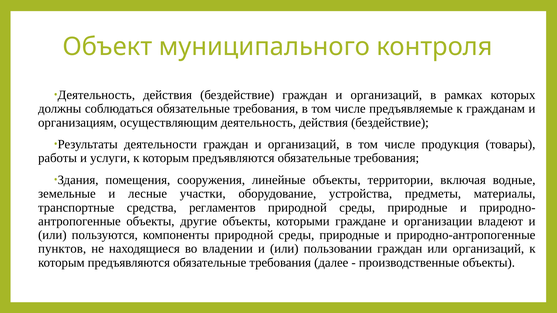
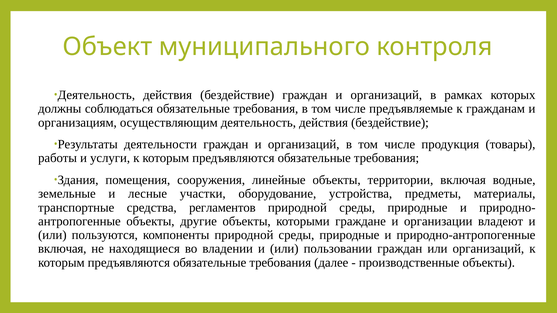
пунктов at (62, 249): пунктов -> включая
